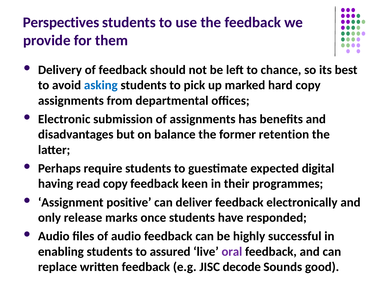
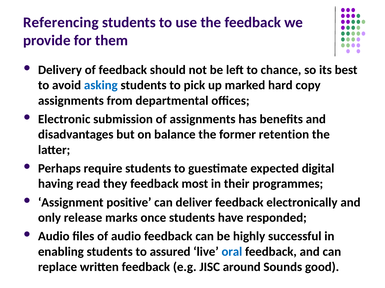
Perspectives: Perspectives -> Referencing
read copy: copy -> they
keen: keen -> most
oral colour: purple -> blue
decode: decode -> around
